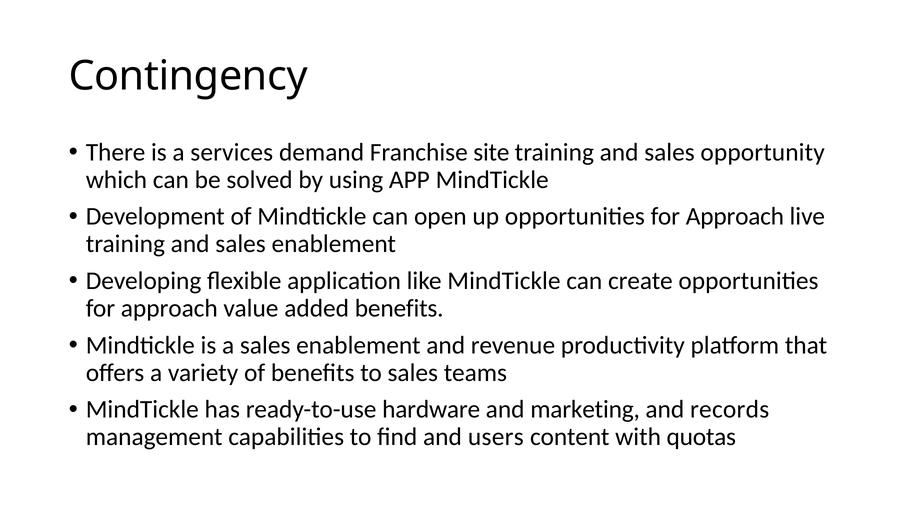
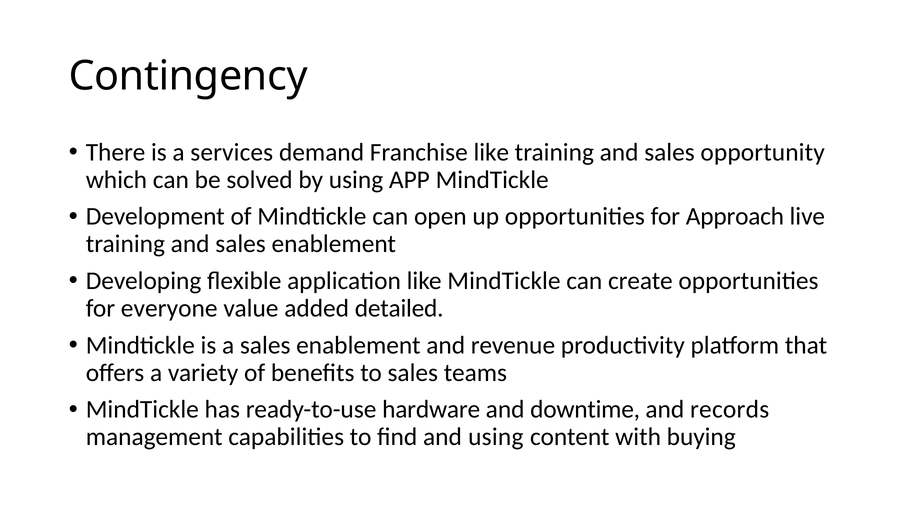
Franchise site: site -> like
approach at (169, 308): approach -> everyone
added benefits: benefits -> detailed
marketing: marketing -> downtime
and users: users -> using
quotas: quotas -> buying
